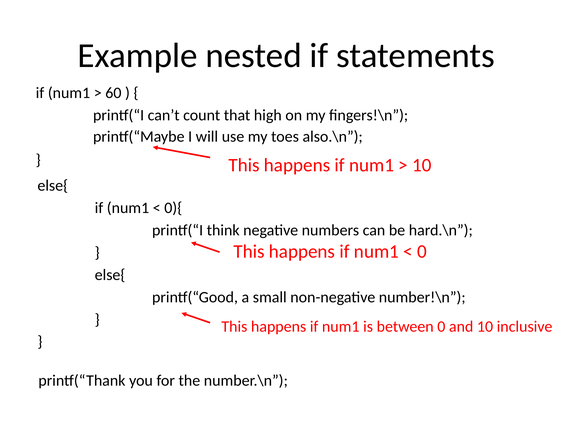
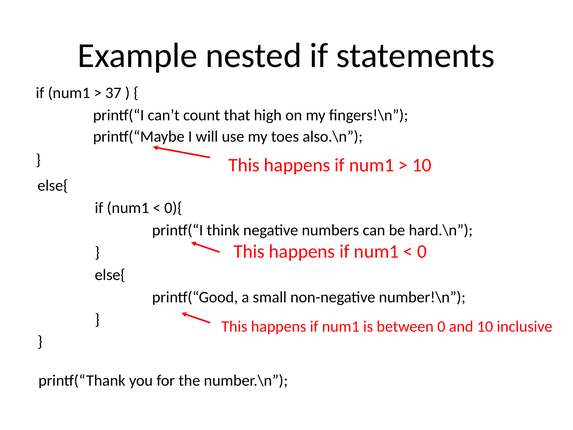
60: 60 -> 37
